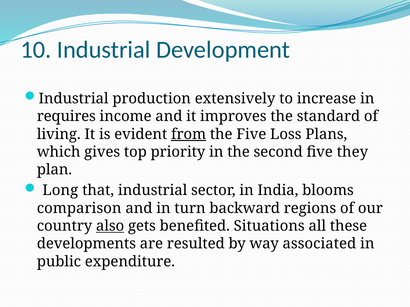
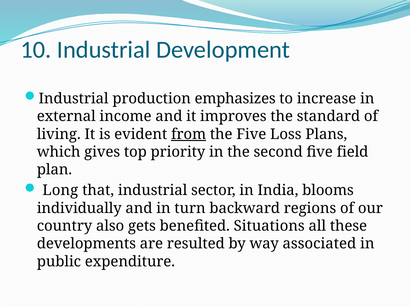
extensively: extensively -> emphasizes
requires: requires -> external
they: they -> field
comparison: comparison -> individually
also underline: present -> none
